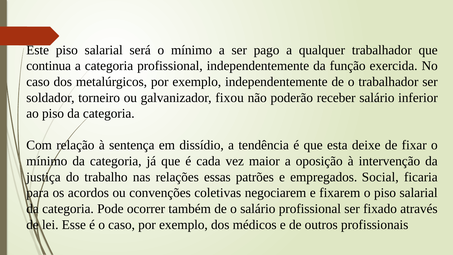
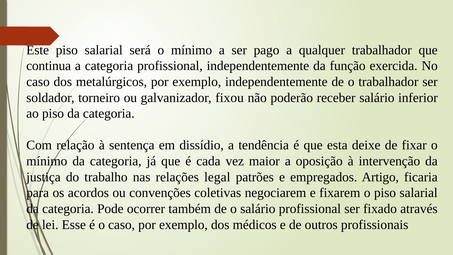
essas: essas -> legal
Social: Social -> Artigo
